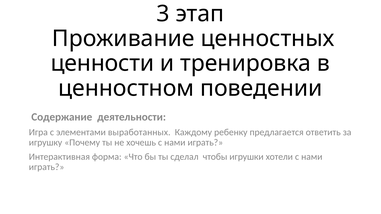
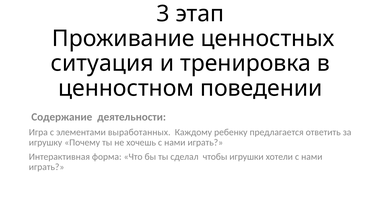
ценности: ценности -> ситуация
